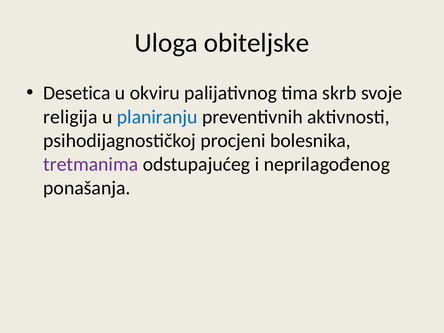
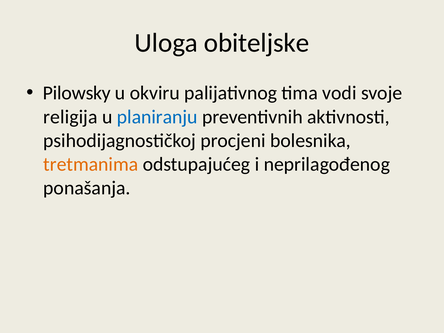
Desetica: Desetica -> Pilowsky
skrb: skrb -> vodi
tretmanima colour: purple -> orange
